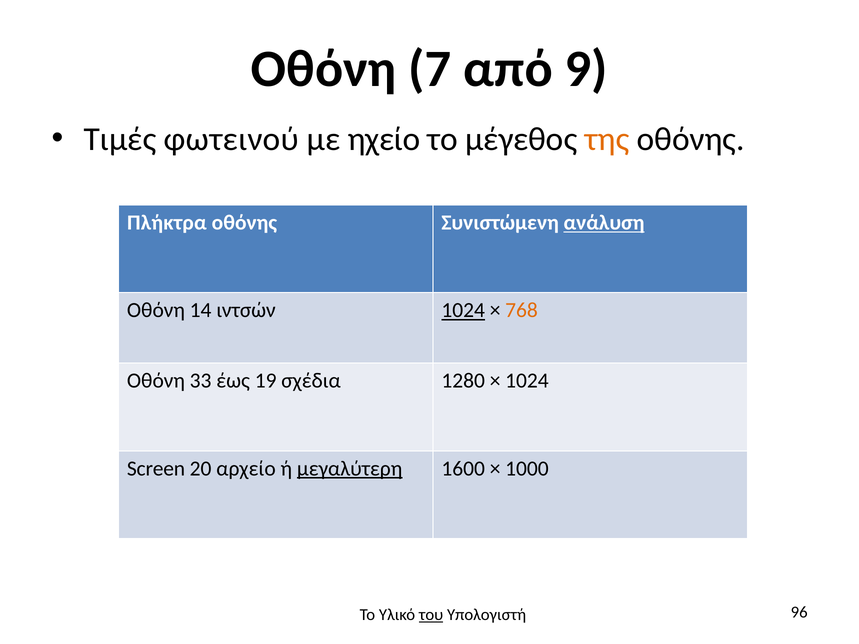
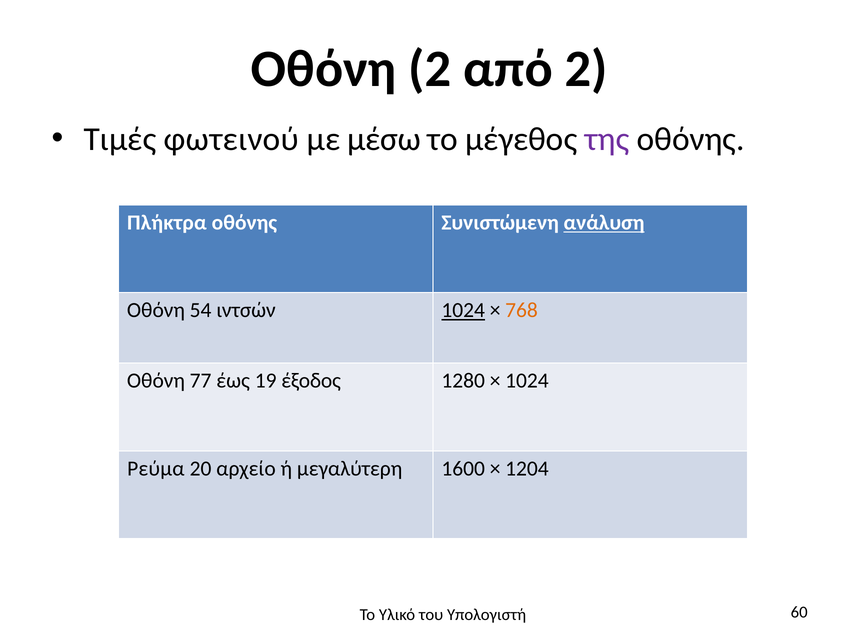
Οθόνη 7: 7 -> 2
από 9: 9 -> 2
ηχείο: ηχείο -> μέσω
της colour: orange -> purple
14: 14 -> 54
33: 33 -> 77
σχέδια: σχέδια -> έξοδος
Screen: Screen -> Ρεύμα
μεγαλύτερη underline: present -> none
1000: 1000 -> 1204
του underline: present -> none
96: 96 -> 60
